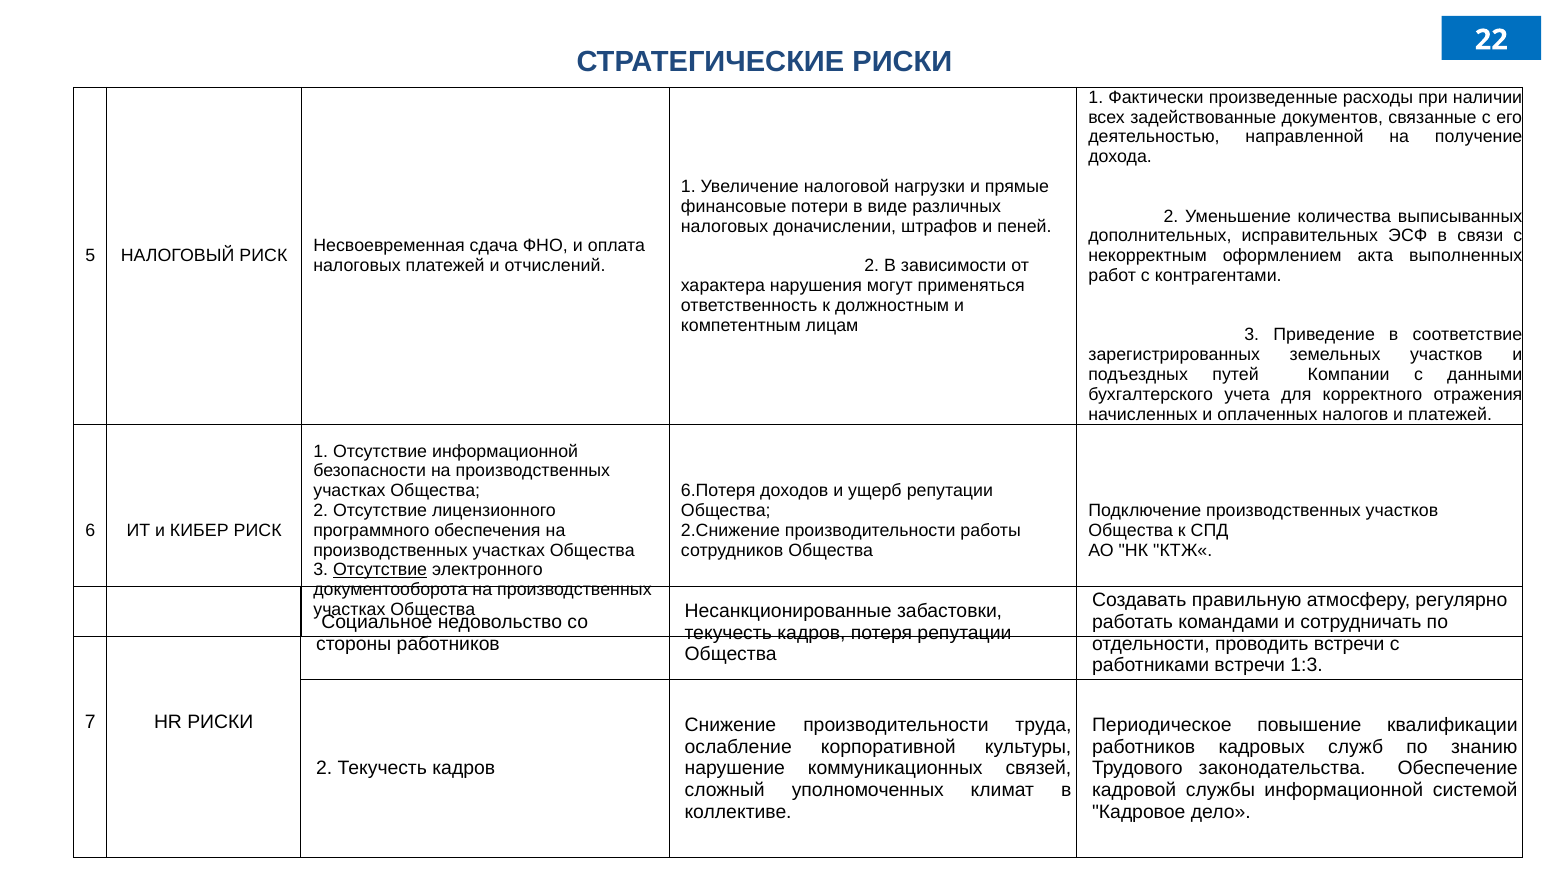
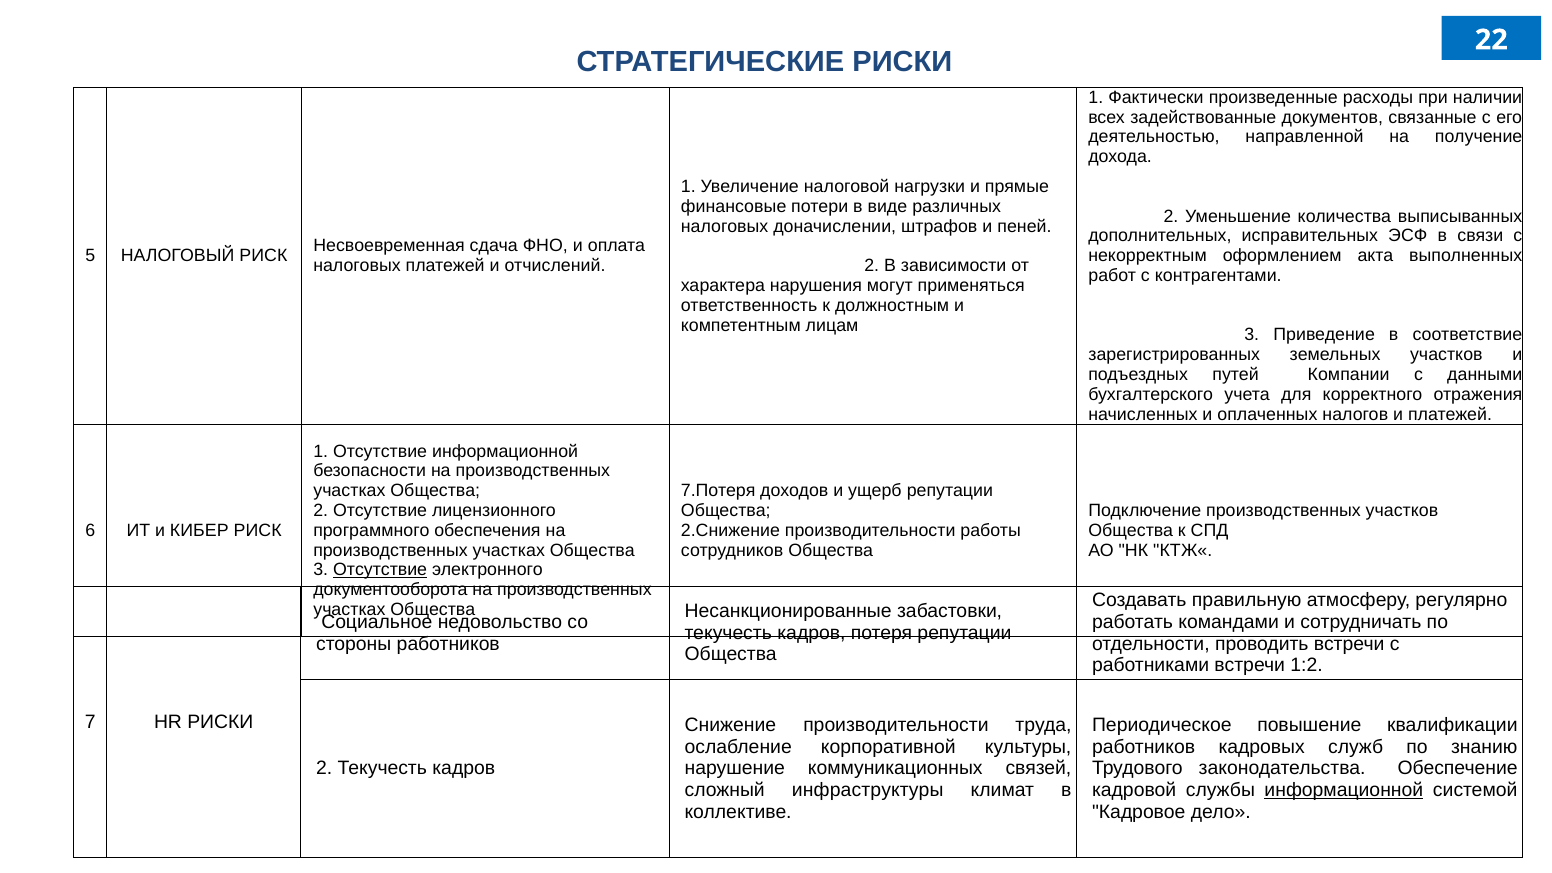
6.Потеря: 6.Потеря -> 7.Потеря
1:3: 1:3 -> 1:2
уполномоченных: уполномоченных -> инфраструктуры
информационной at (1344, 790) underline: none -> present
